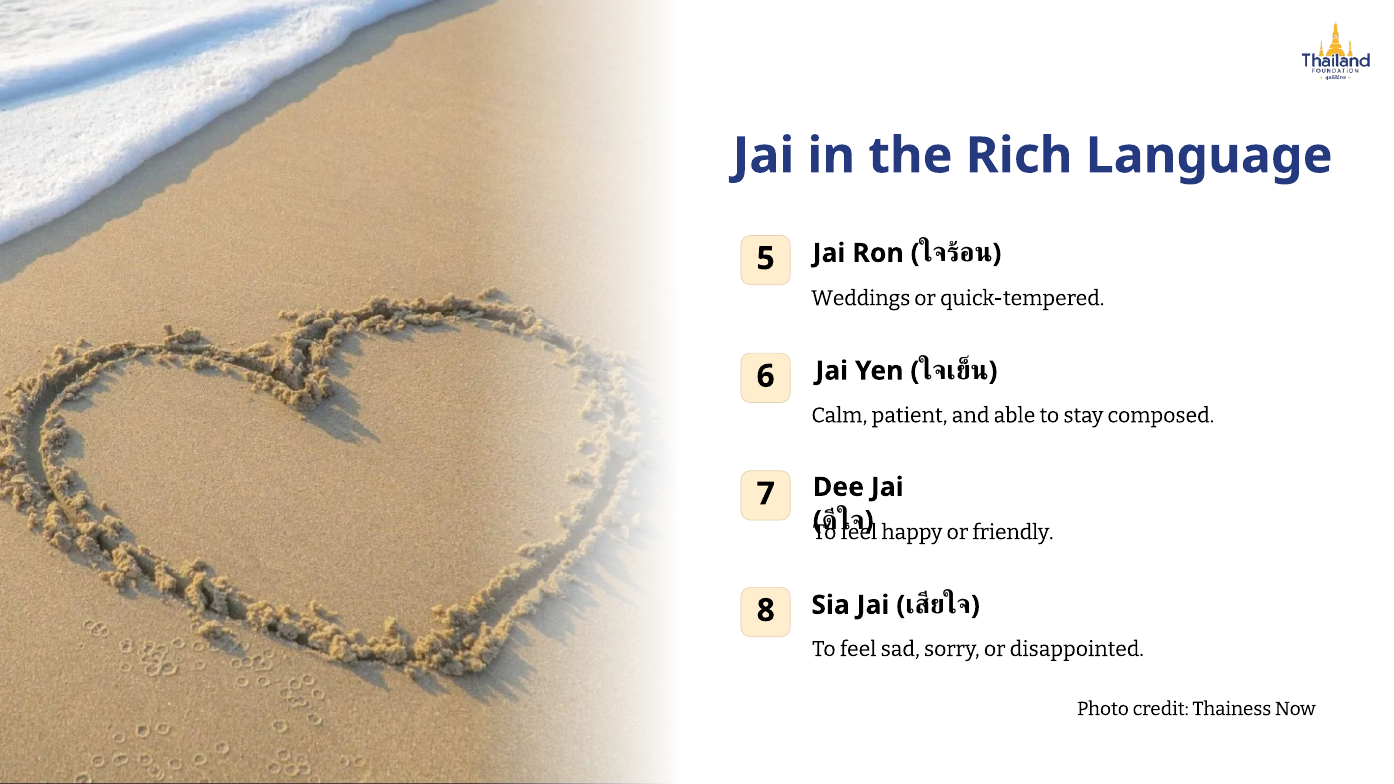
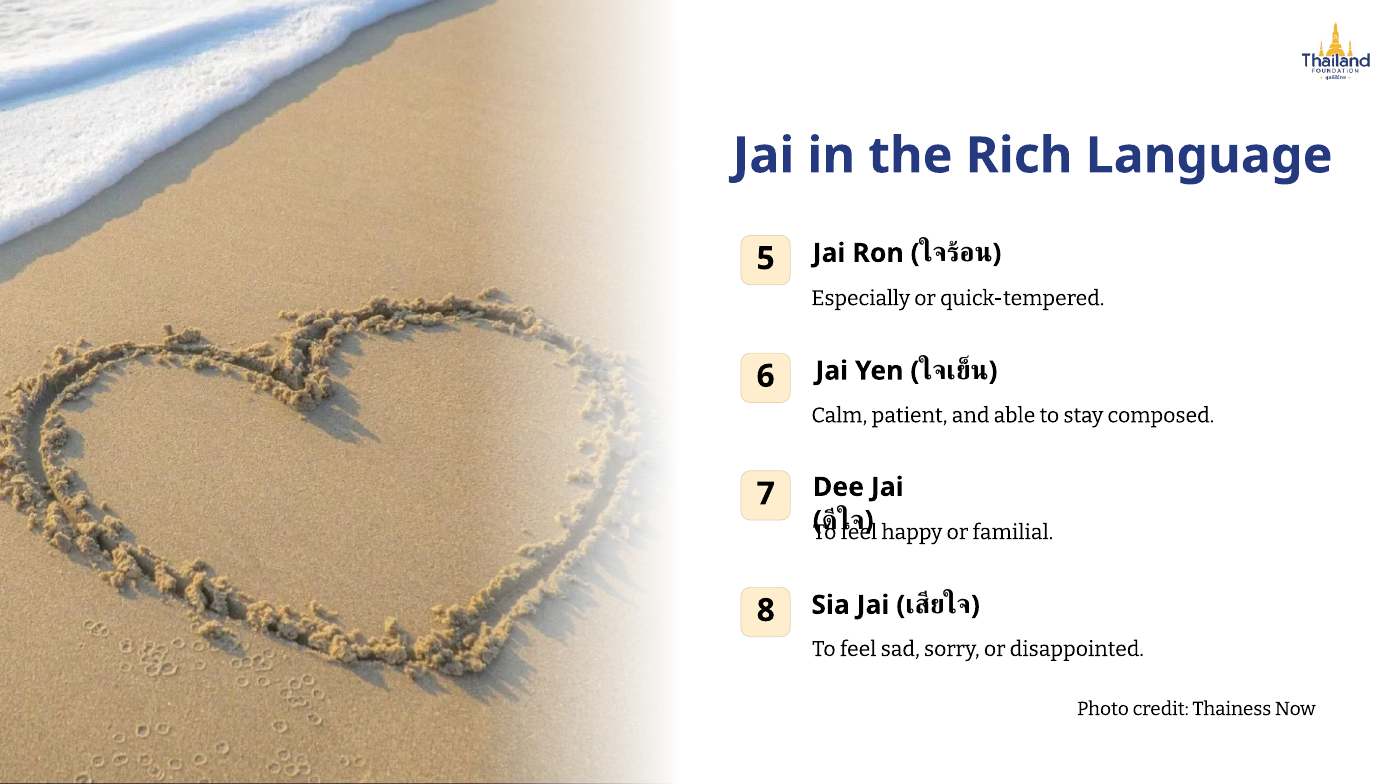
Weddings: Weddings -> Especially
friendly: friendly -> familial
